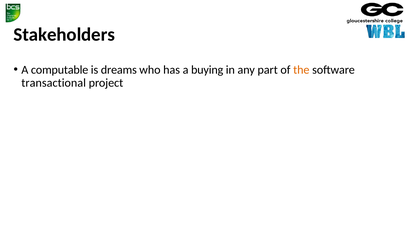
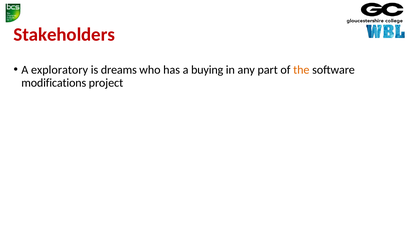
Stakeholders colour: black -> red
computable: computable -> exploratory
transactional: transactional -> modifications
